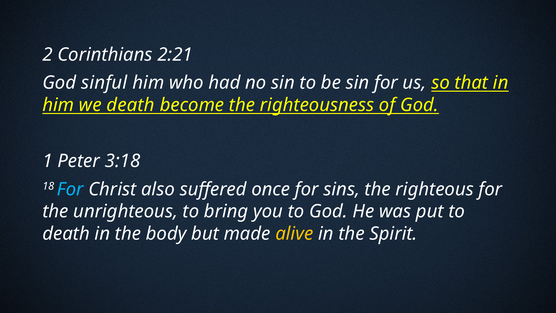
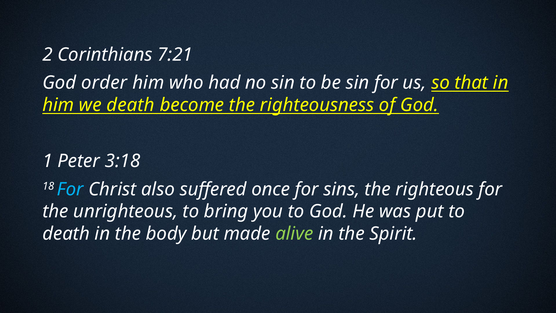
2:21: 2:21 -> 7:21
sinful: sinful -> order
alive colour: yellow -> light green
